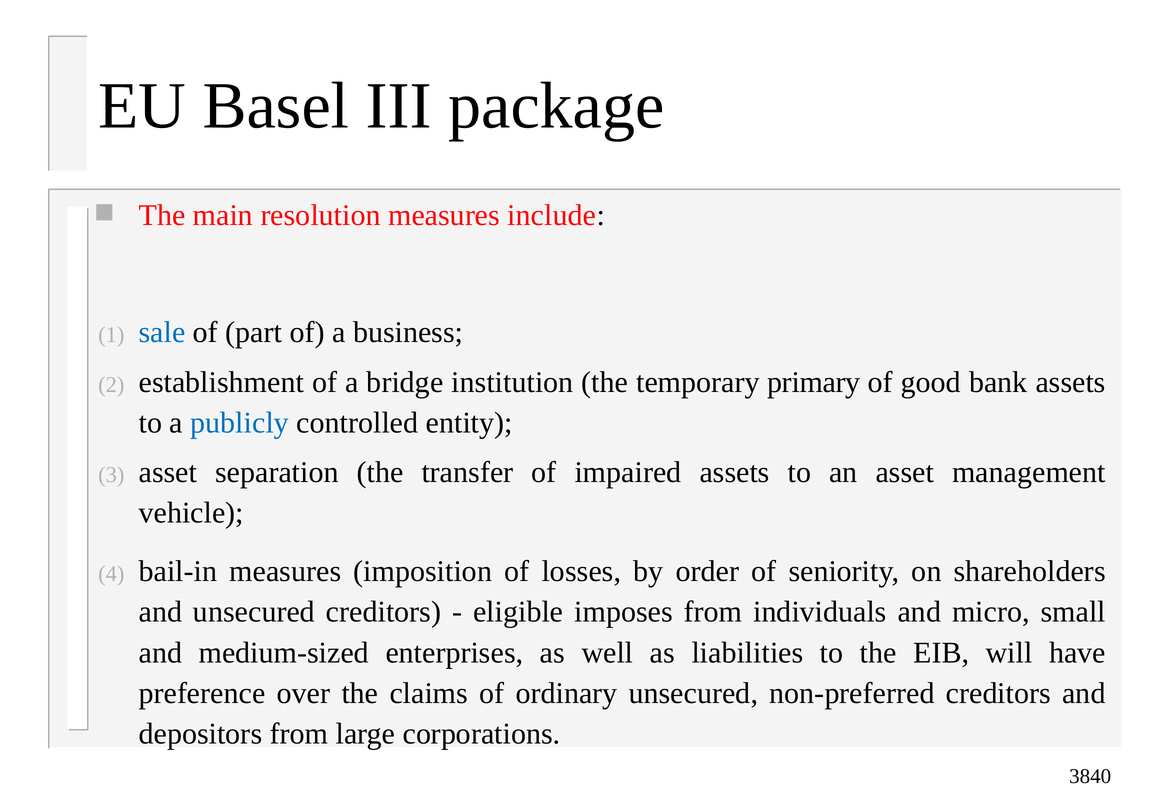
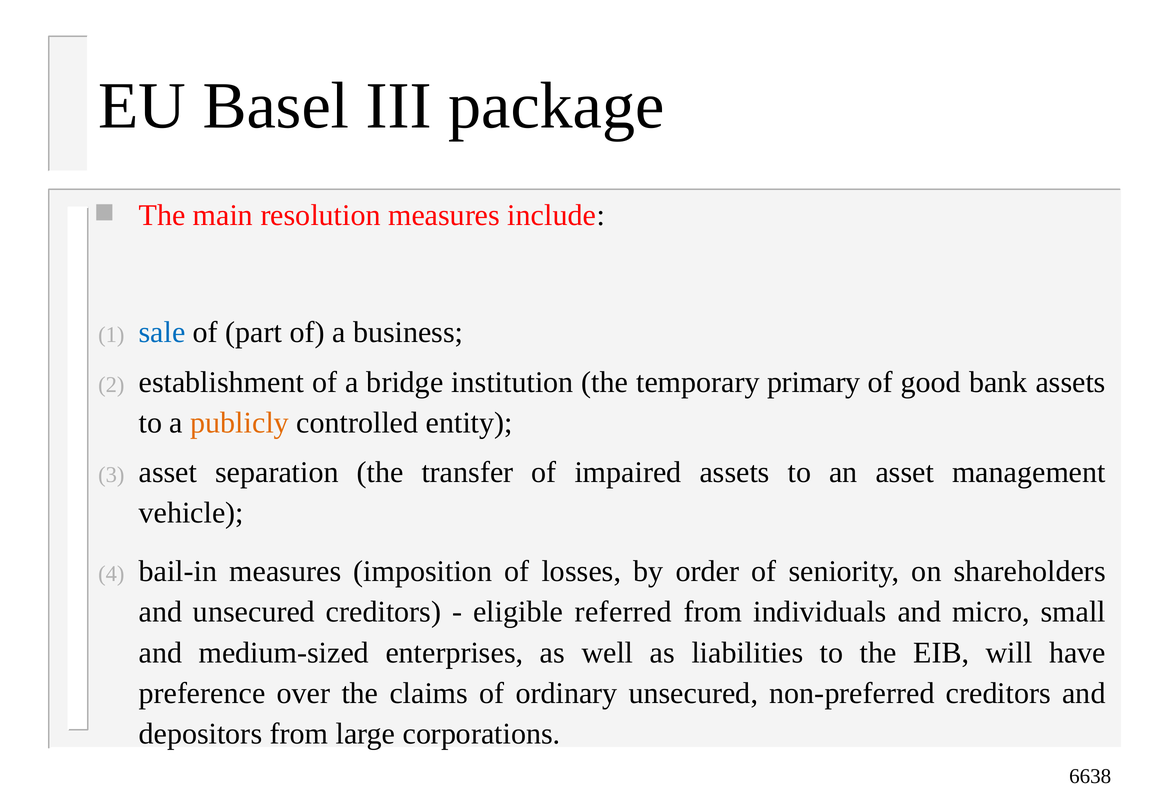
publicly colour: blue -> orange
imposes: imposes -> referred
3840: 3840 -> 6638
